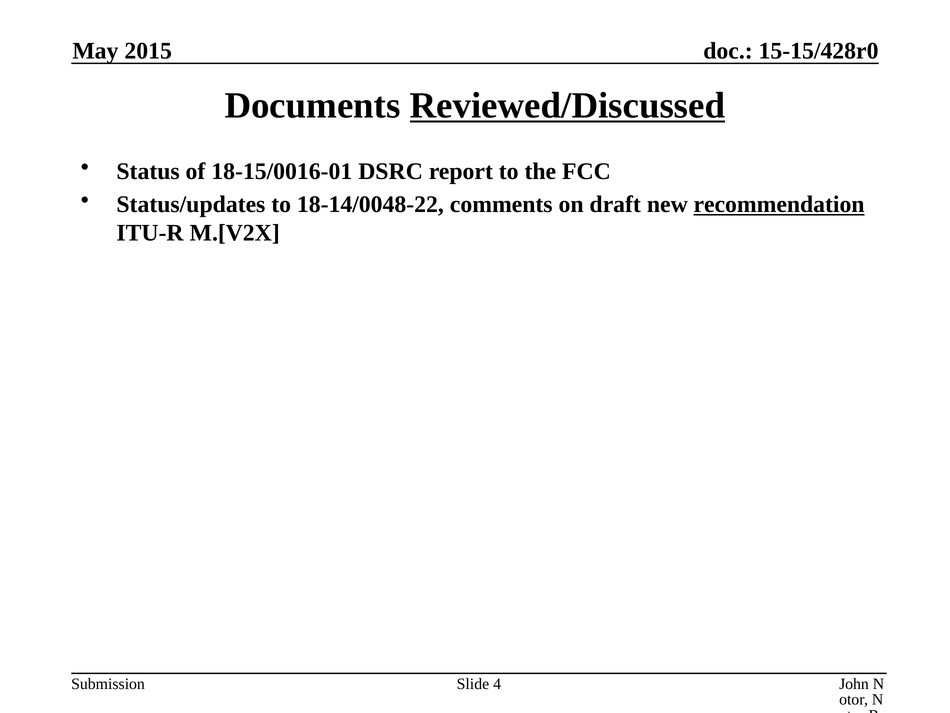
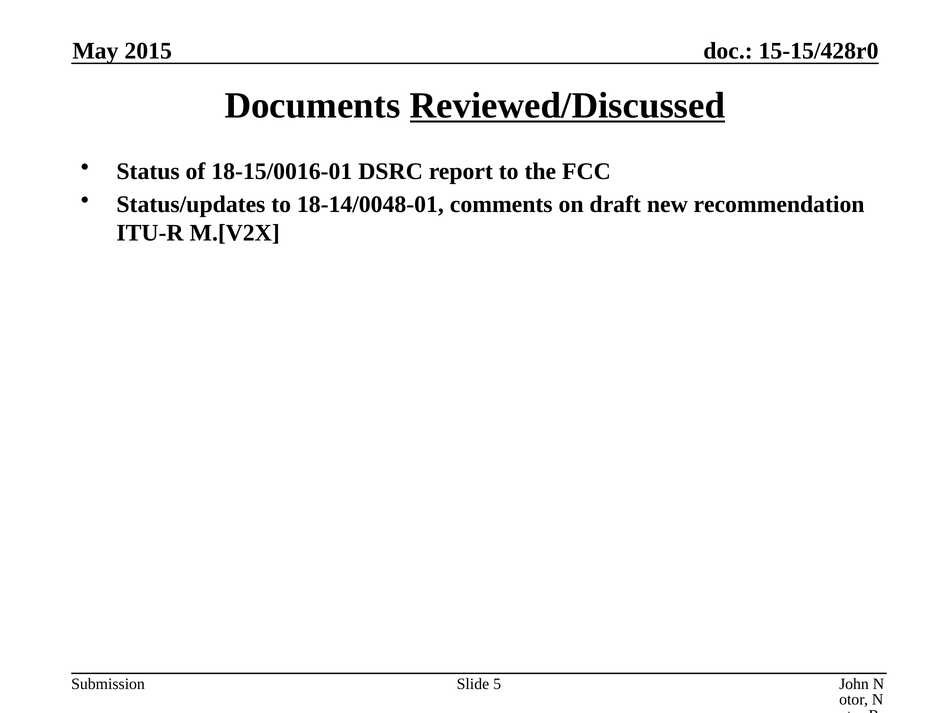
18-14/0048-22: 18-14/0048-22 -> 18-14/0048-01
recommendation underline: present -> none
4: 4 -> 5
